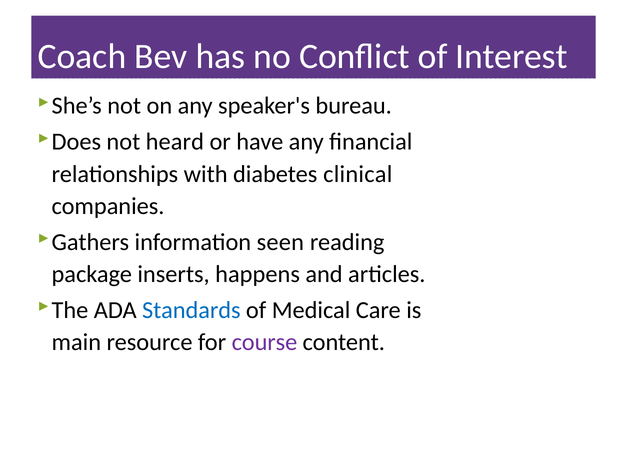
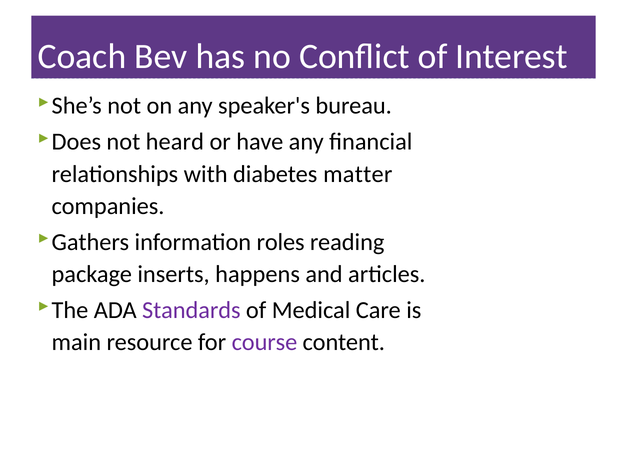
clinical: clinical -> matter
seen: seen -> roles
Standards colour: blue -> purple
